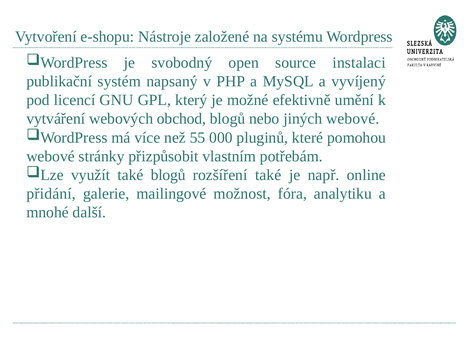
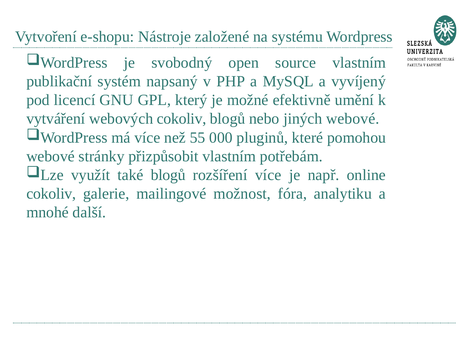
source instalaci: instalaci -> vlastním
webových obchod: obchod -> cokoliv
rozšíření také: také -> více
přidání at (51, 194): přidání -> cokoliv
